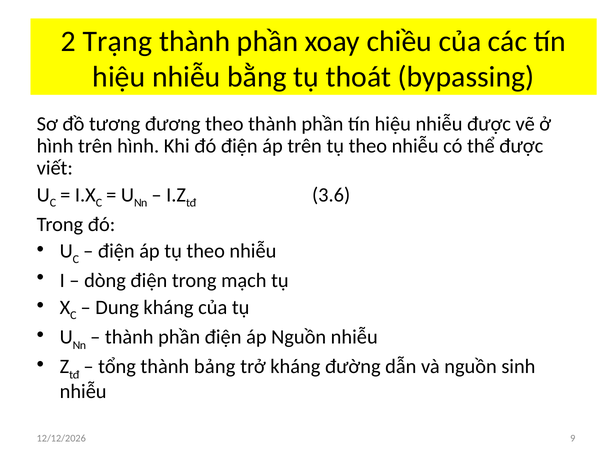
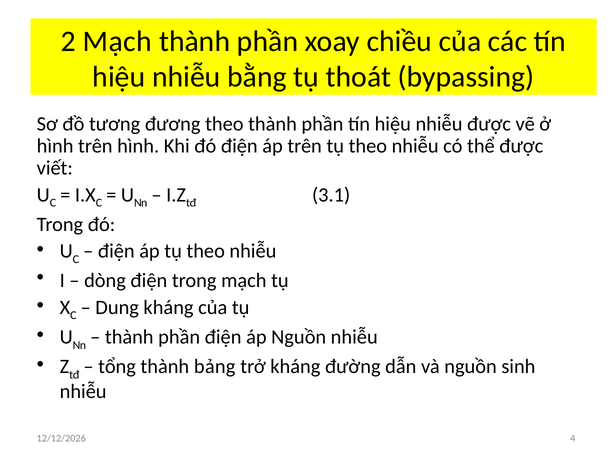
2 Trạng: Trạng -> Mạch
3.6: 3.6 -> 3.1
9: 9 -> 4
